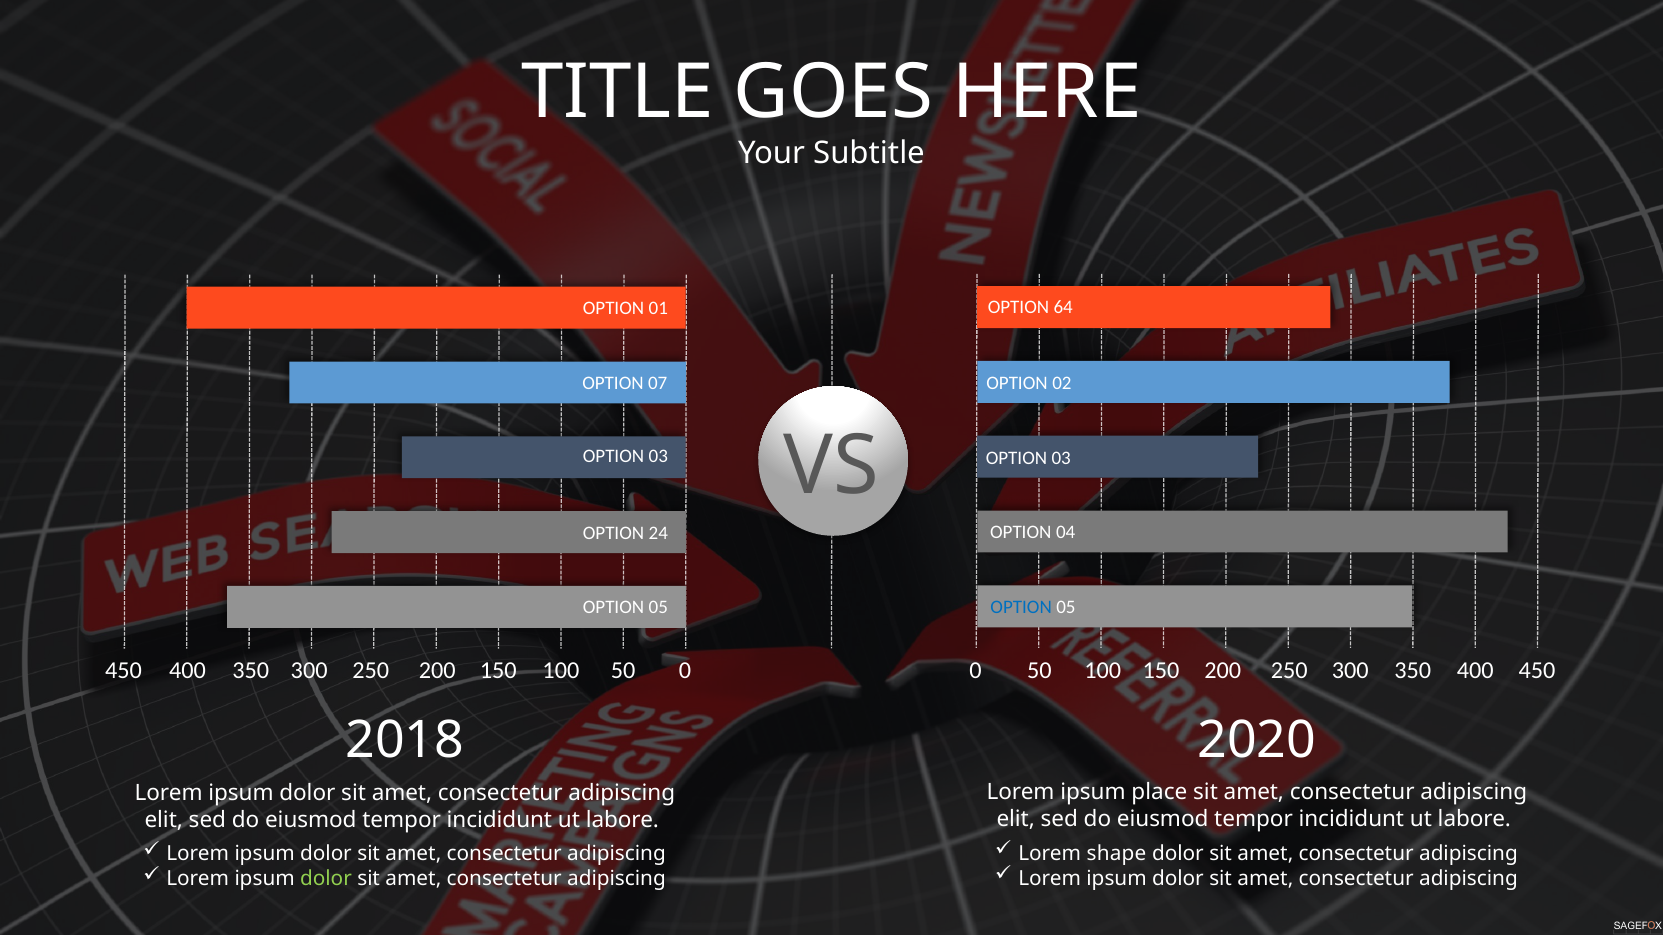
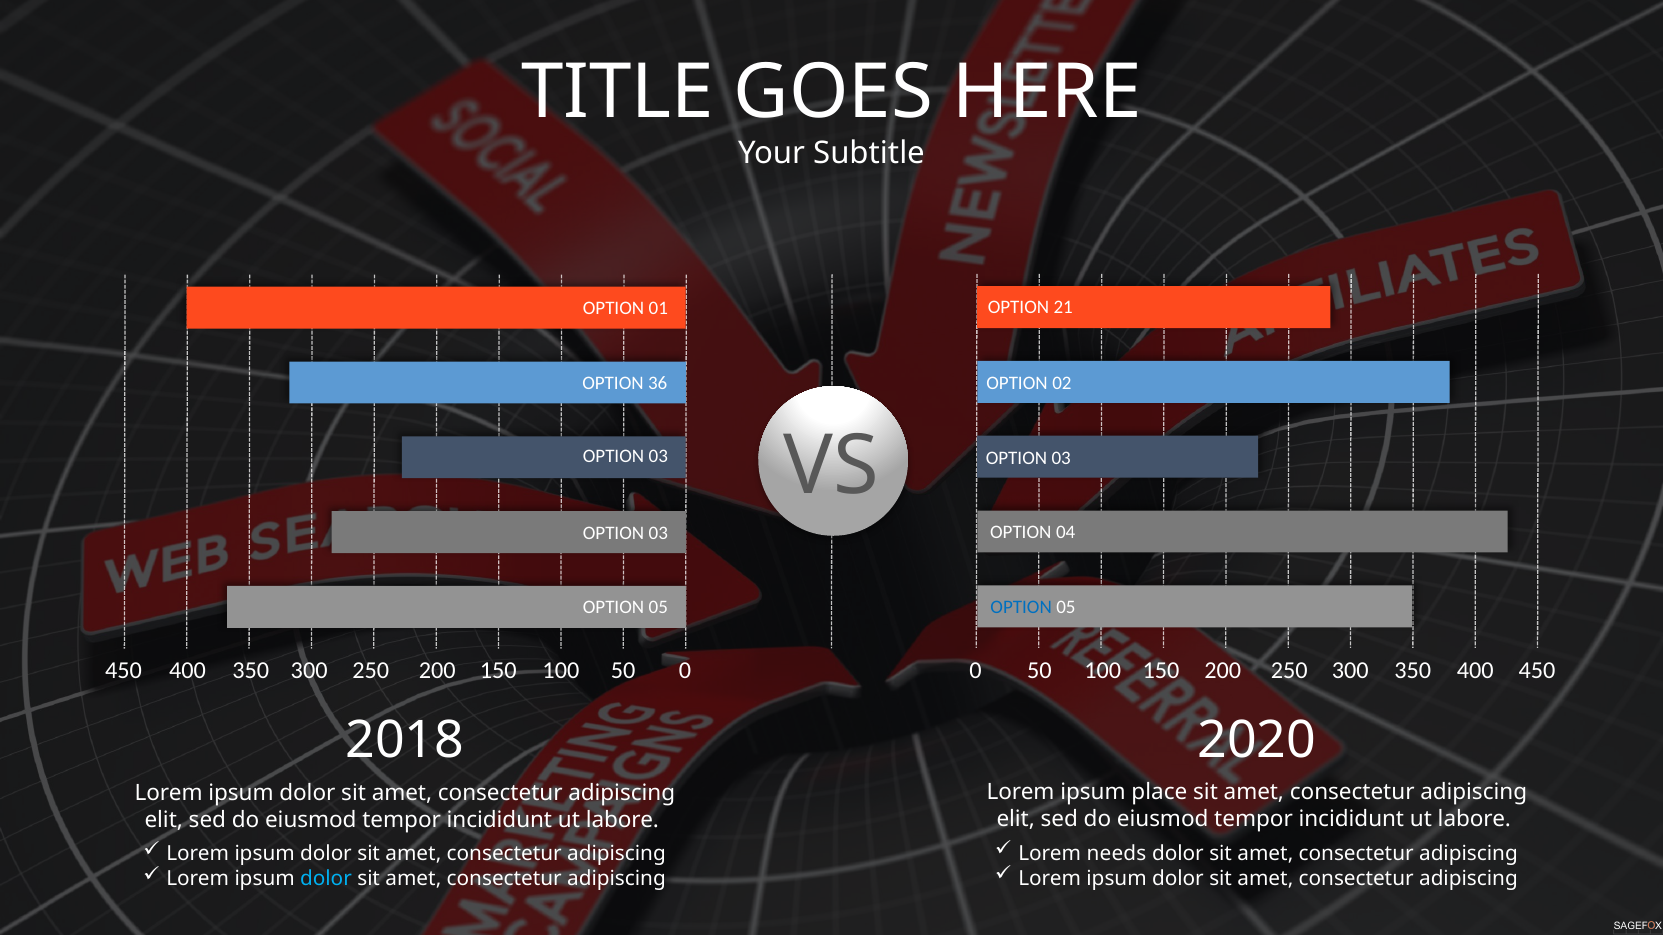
64: 64 -> 21
07: 07 -> 36
24 at (658, 533): 24 -> 03
shape: shape -> needs
dolor at (326, 879) colour: light green -> light blue
